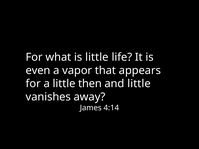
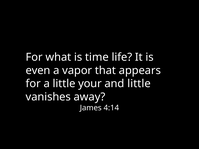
is little: little -> time
then: then -> your
